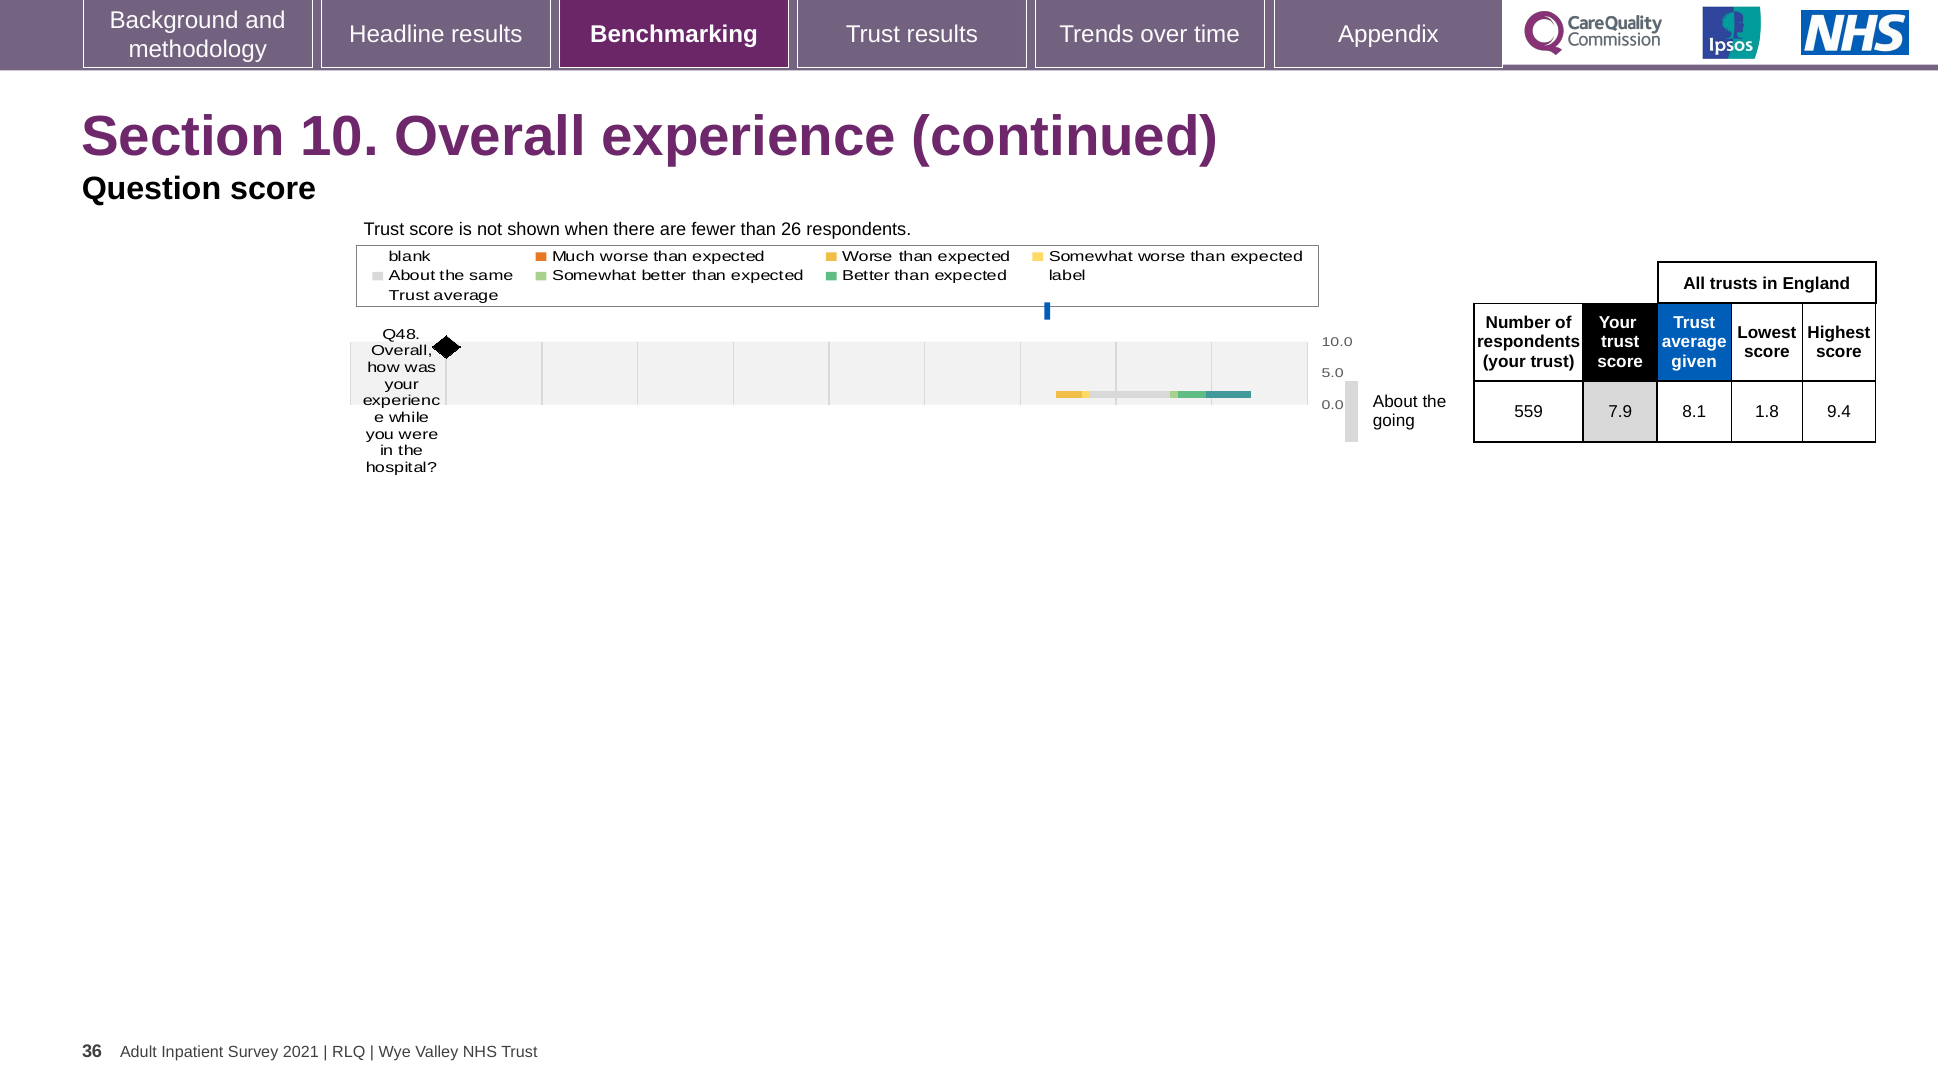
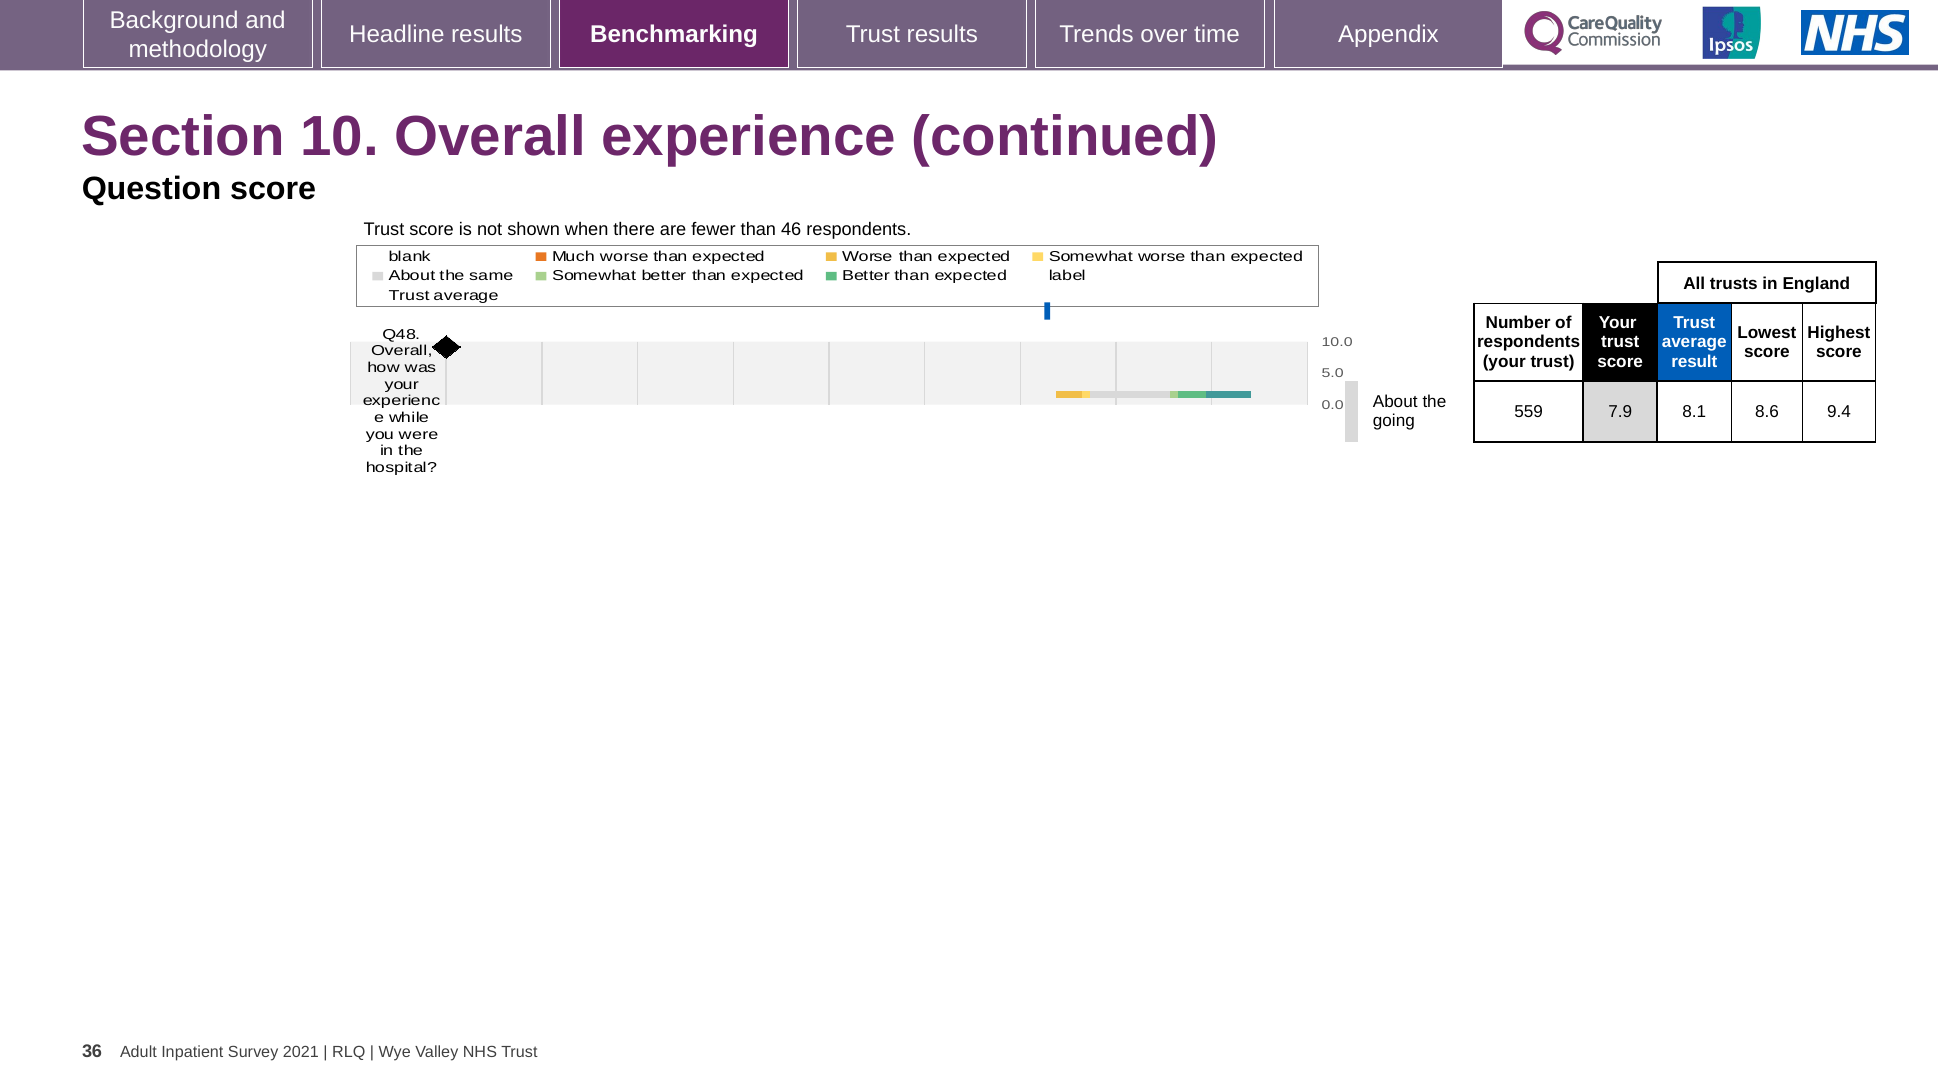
26: 26 -> 46
given: given -> result
1.8: 1.8 -> 8.6
